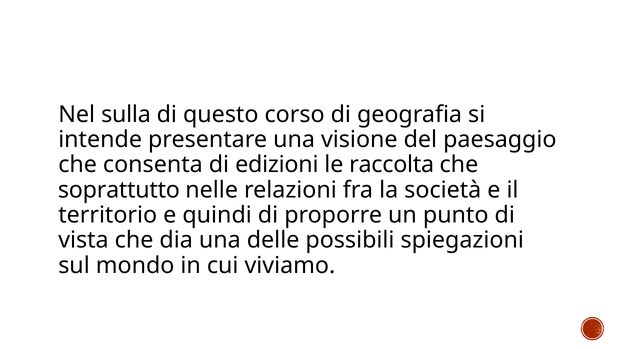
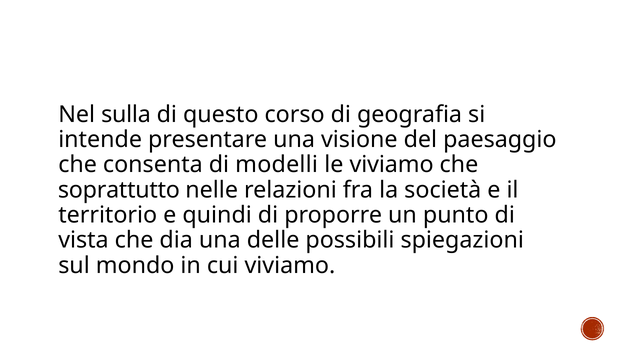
edizioni: edizioni -> modelli
le raccolta: raccolta -> viviamo
